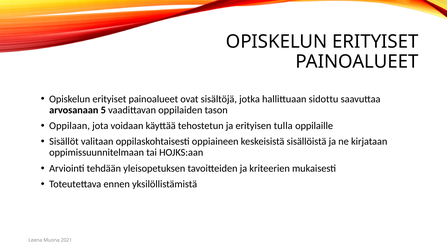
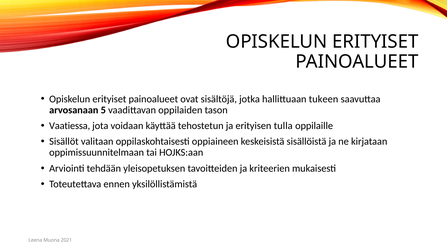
sidottu: sidottu -> tukeen
Oppilaan: Oppilaan -> Vaatiessa
